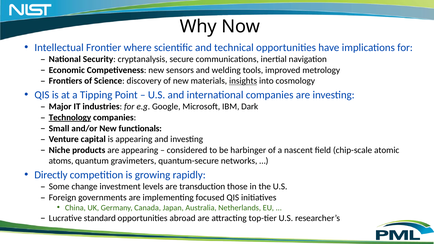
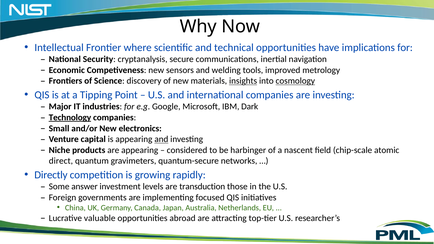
cosmology underline: none -> present
functionals: functionals -> electronics
and at (161, 139) underline: none -> present
atoms: atoms -> direct
change: change -> answer
standard: standard -> valuable
